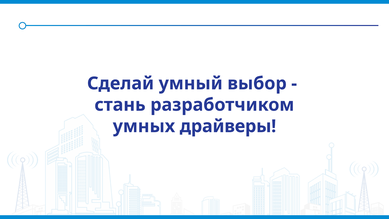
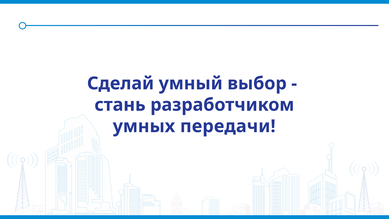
драйверы: драйверы -> передачи
